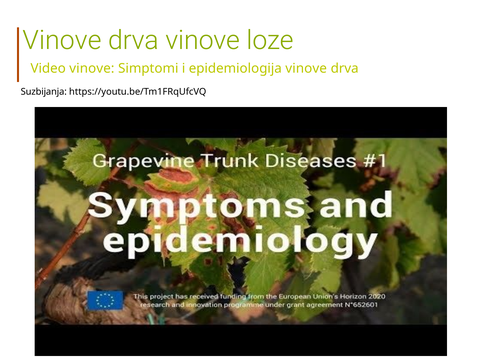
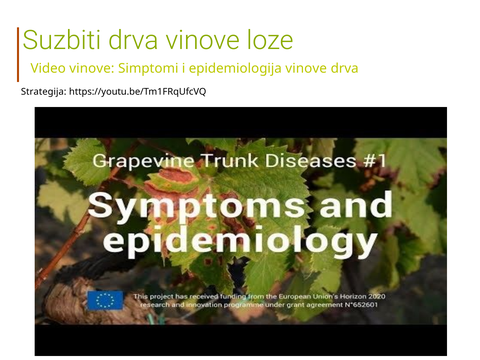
Vinove at (62, 40): Vinove -> Suzbiti
Suzbijanja: Suzbijanja -> Strategija
